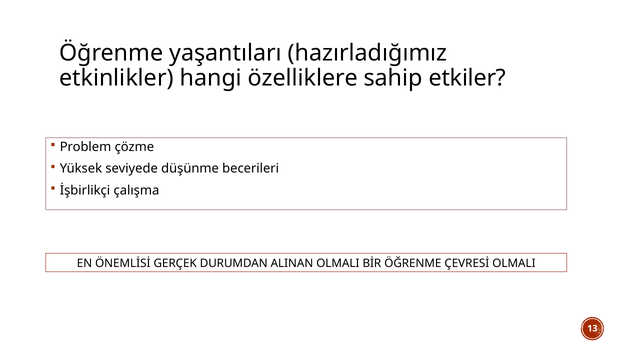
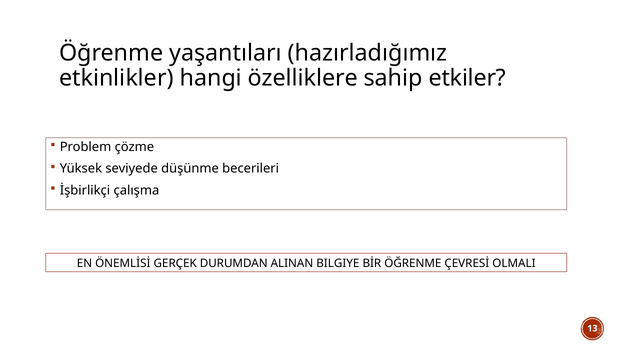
ALINAN OLMALI: OLMALI -> BILGIYE
